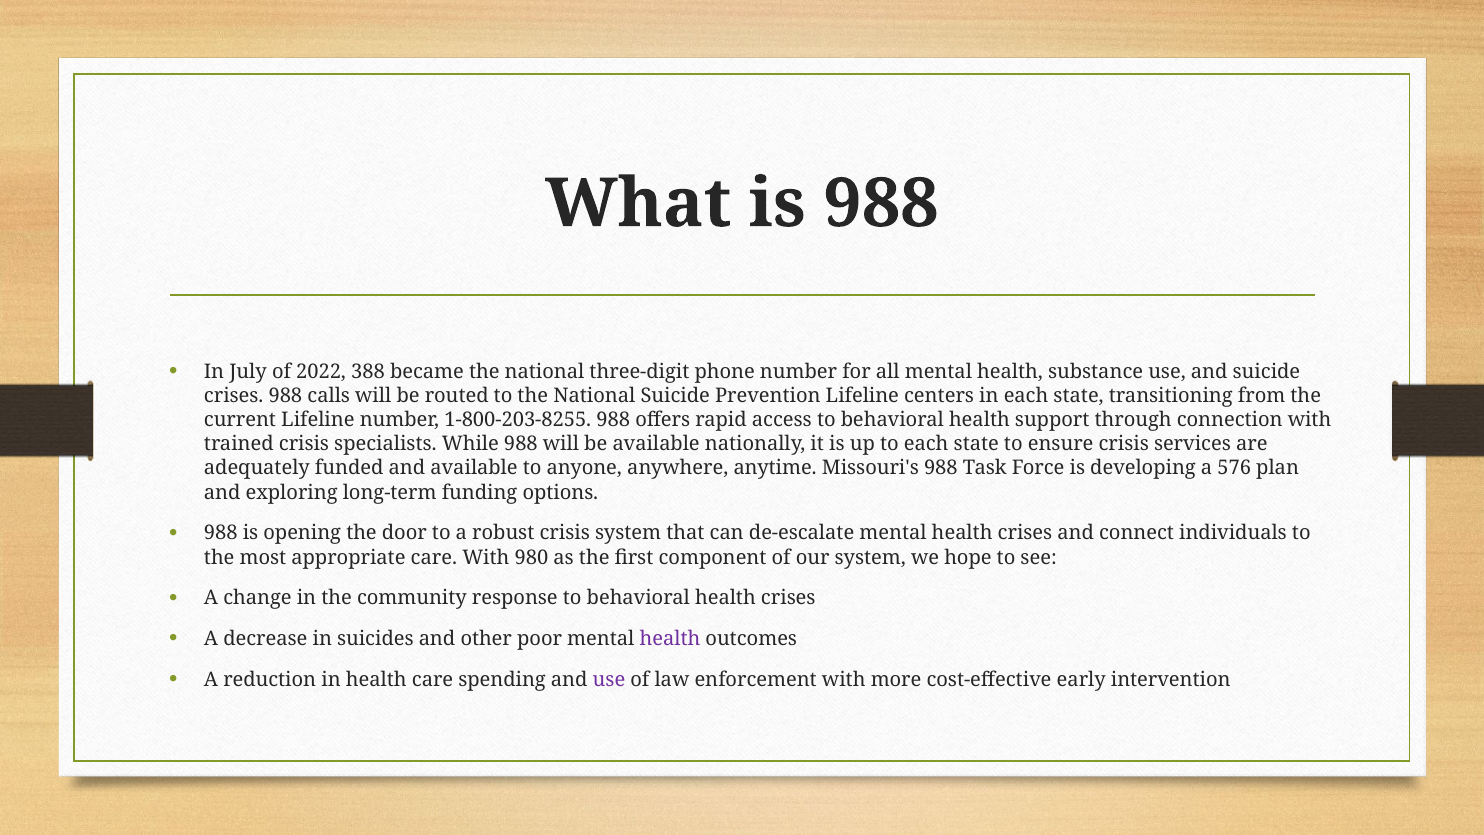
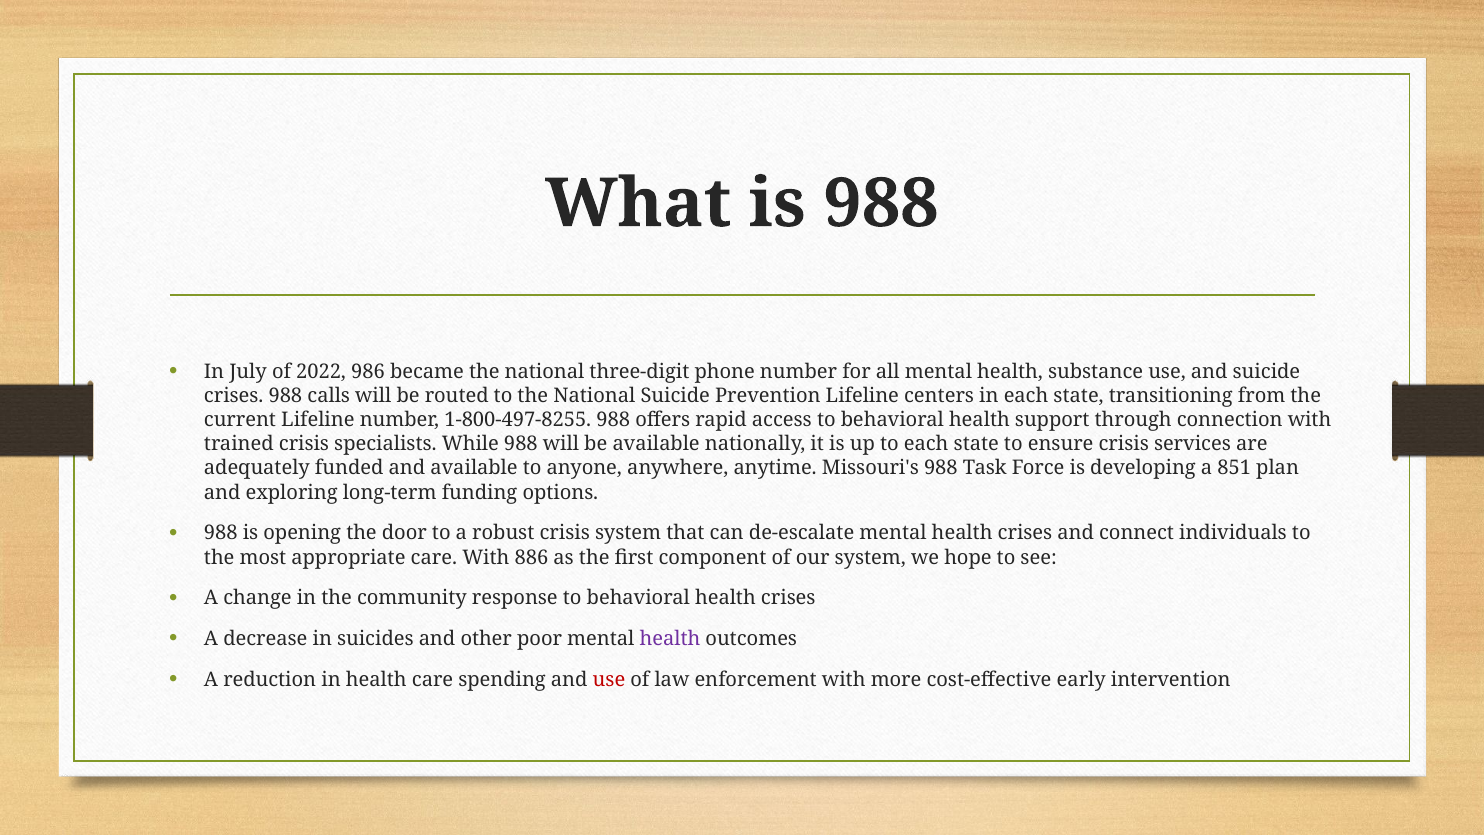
388: 388 -> 986
1-800-203-8255: 1-800-203-8255 -> 1-800-497-8255
576: 576 -> 851
980: 980 -> 886
use at (609, 680) colour: purple -> red
